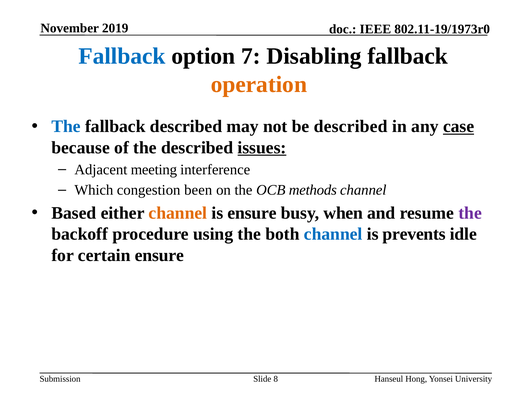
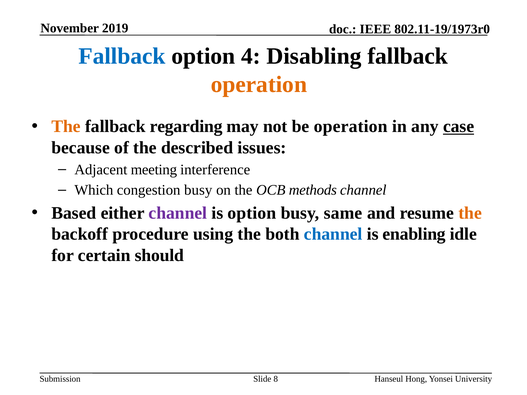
7: 7 -> 4
The at (66, 127) colour: blue -> orange
fallback described: described -> regarding
be described: described -> operation
issues underline: present -> none
congestion been: been -> busy
channel at (178, 213) colour: orange -> purple
is ensure: ensure -> option
when: when -> same
the at (470, 213) colour: purple -> orange
prevents: prevents -> enabling
certain ensure: ensure -> should
